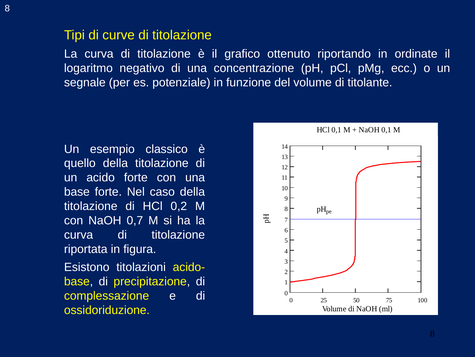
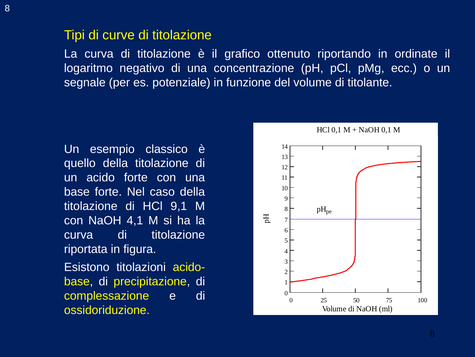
0,2: 0,2 -> 9,1
0,7: 0,7 -> 4,1
